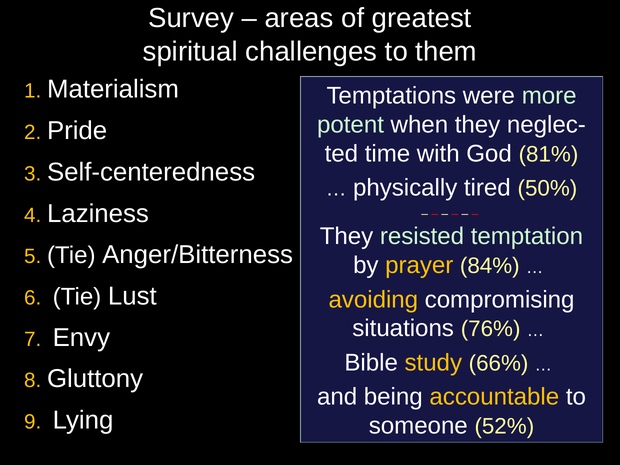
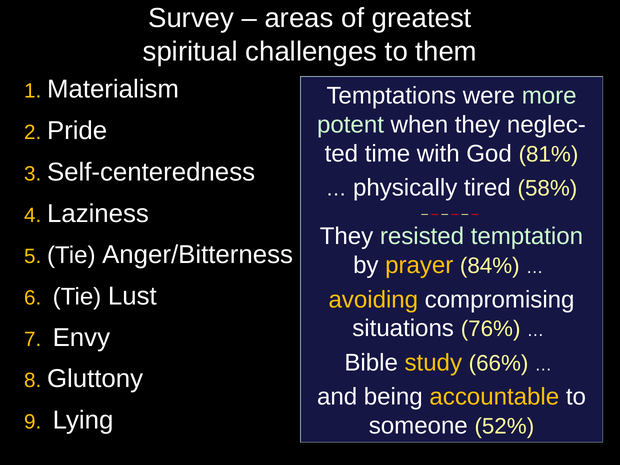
50%: 50% -> 58%
